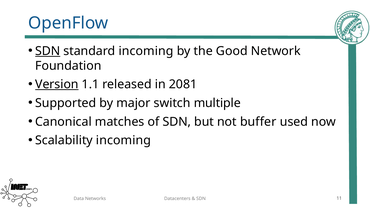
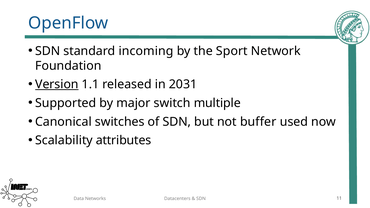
SDN at (48, 51) underline: present -> none
Good: Good -> Sport
2081: 2081 -> 2031
matches: matches -> switches
Scalability incoming: incoming -> attributes
